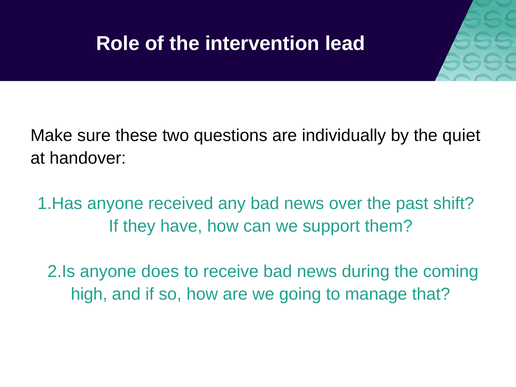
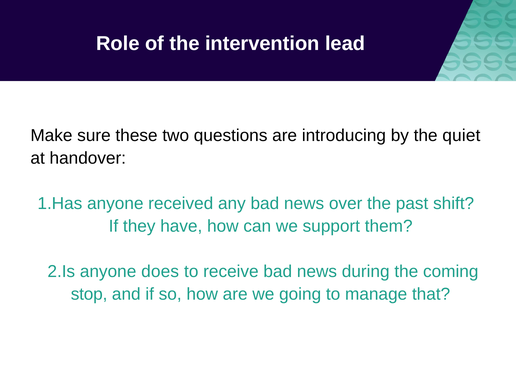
individually: individually -> introducing
high: high -> stop
